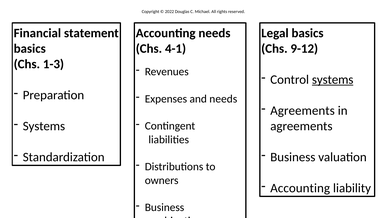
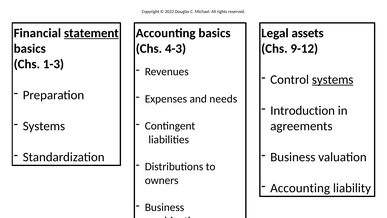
statement underline: none -> present
Accounting needs: needs -> basics
Legal basics: basics -> assets
4-1: 4-1 -> 4-3
Agreements at (303, 110): Agreements -> Introduction
